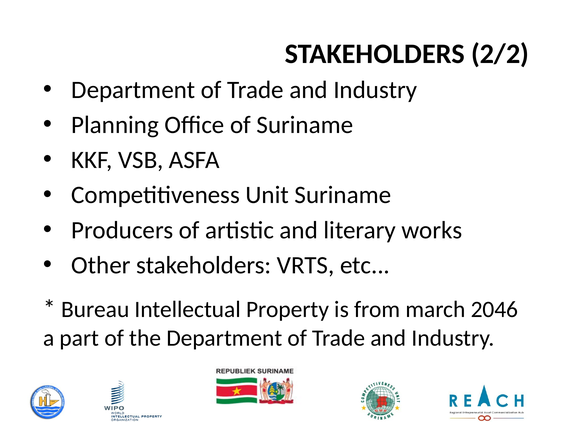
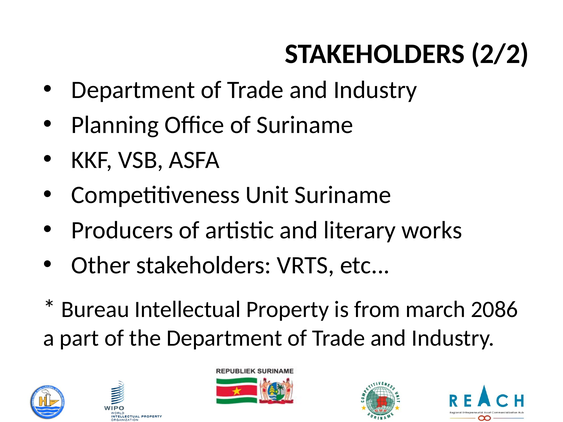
2046: 2046 -> 2086
